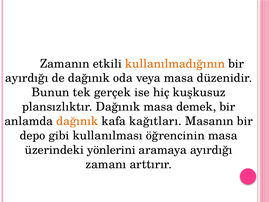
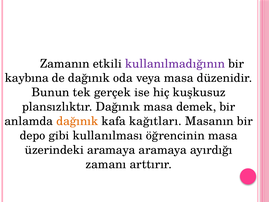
kullanılmadığının colour: orange -> purple
ayırdığı at (27, 78): ayırdığı -> kaybına
üzerindeki yönlerini: yönlerini -> aramaya
